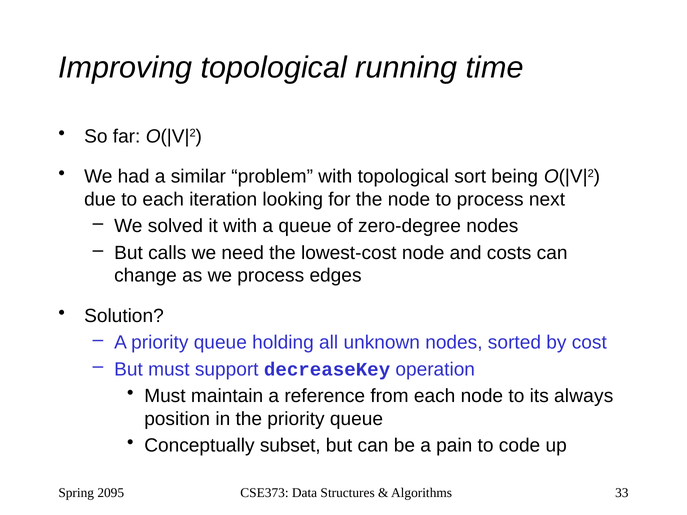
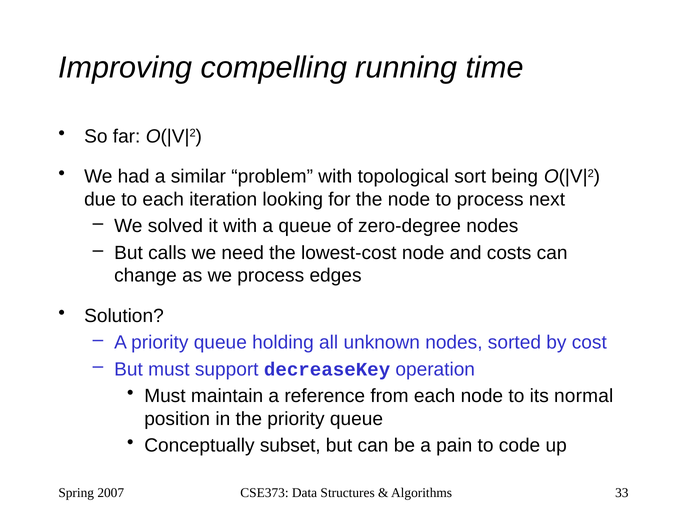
Improving topological: topological -> compelling
always: always -> normal
2095: 2095 -> 2007
